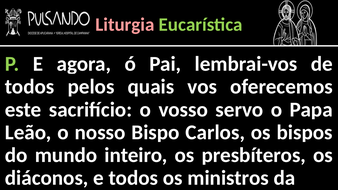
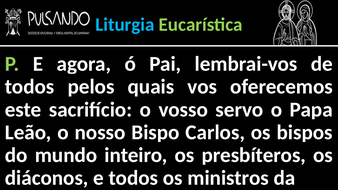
Liturgia colour: pink -> light blue
